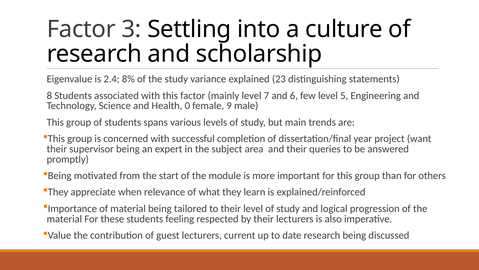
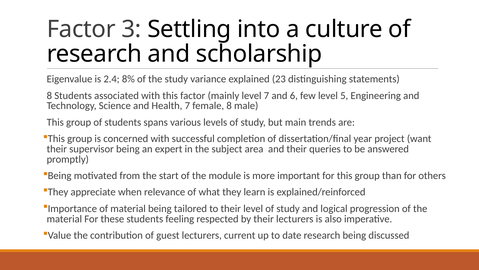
Health 0: 0 -> 7
female 9: 9 -> 8
